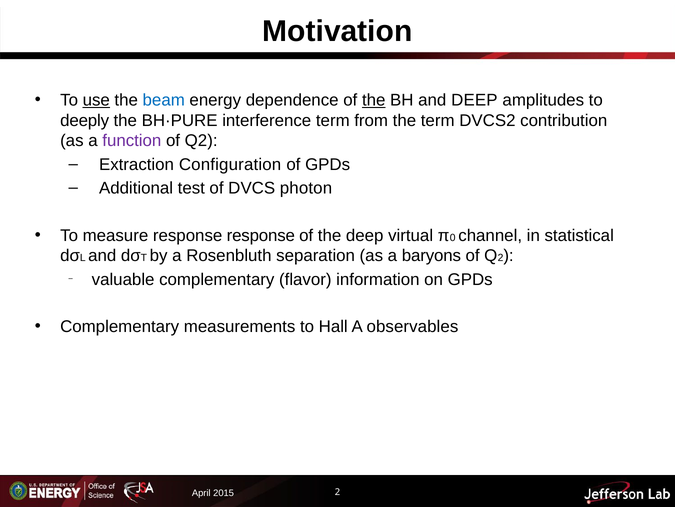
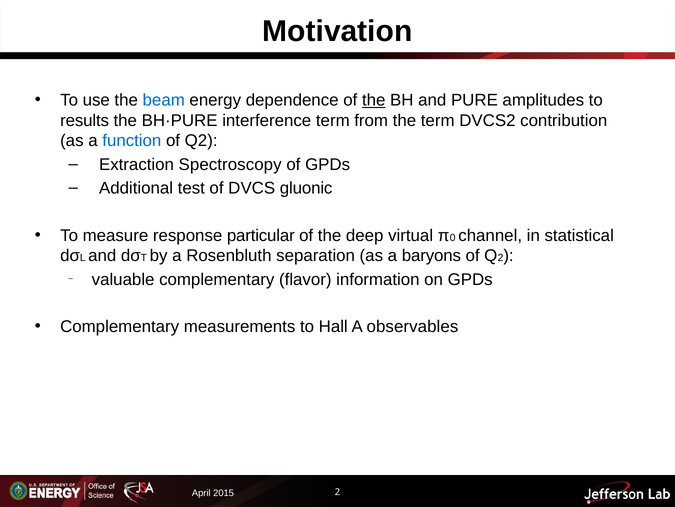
use underline: present -> none
and DEEP: DEEP -> PURE
deeply: deeply -> results
function colour: purple -> blue
Configuration: Configuration -> Spectroscopy
photon: photon -> gluonic
response response: response -> particular
